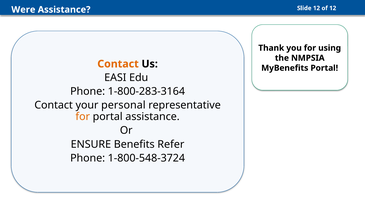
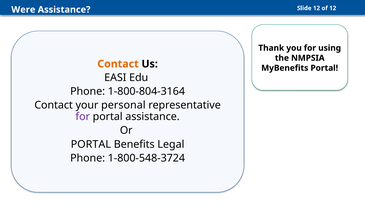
1-800-283-3164: 1-800-283-3164 -> 1-800-804-3164
for at (83, 117) colour: orange -> purple
ENSURE at (91, 144): ENSURE -> PORTAL
Refer: Refer -> Legal
